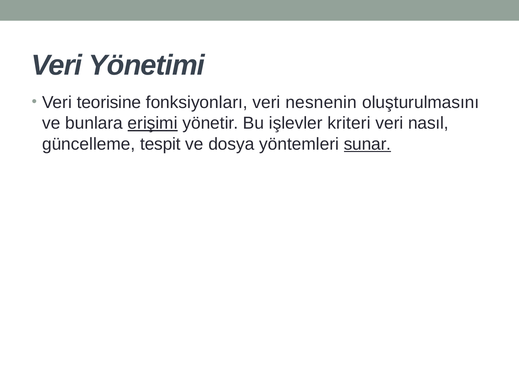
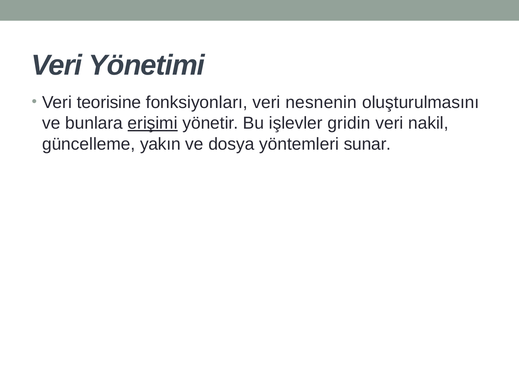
kriteri: kriteri -> gridin
nasıl: nasıl -> nakil
tespit: tespit -> yakın
sunar underline: present -> none
